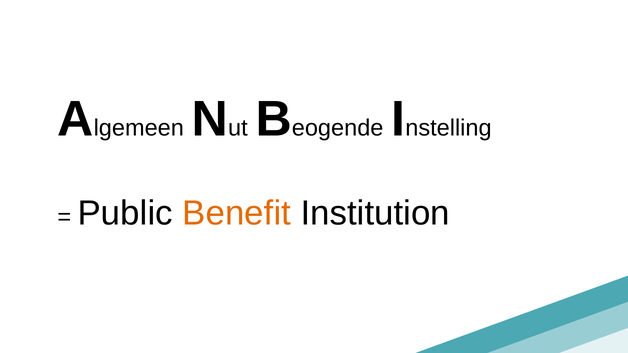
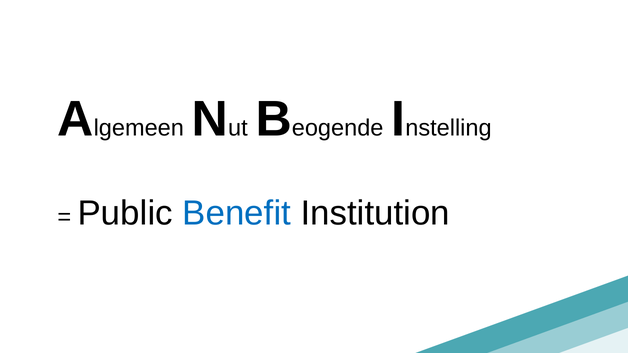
Benefit colour: orange -> blue
